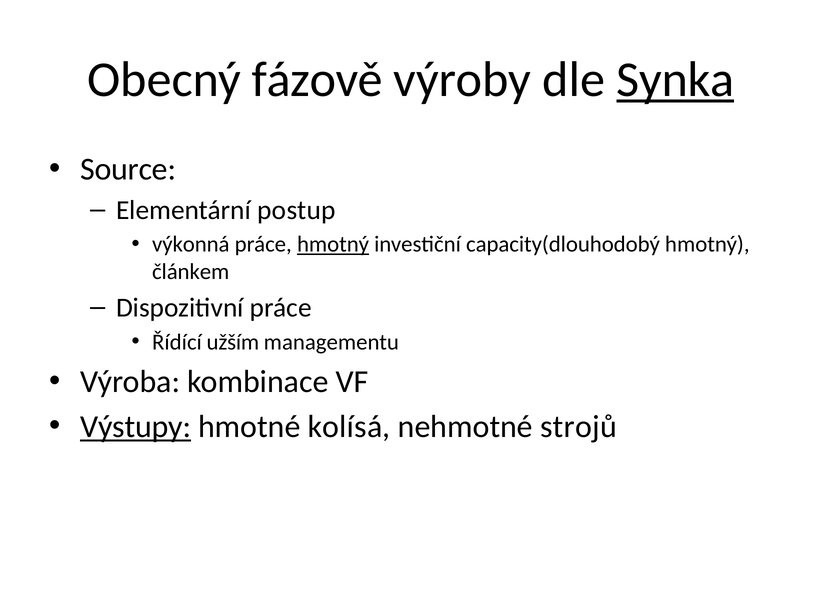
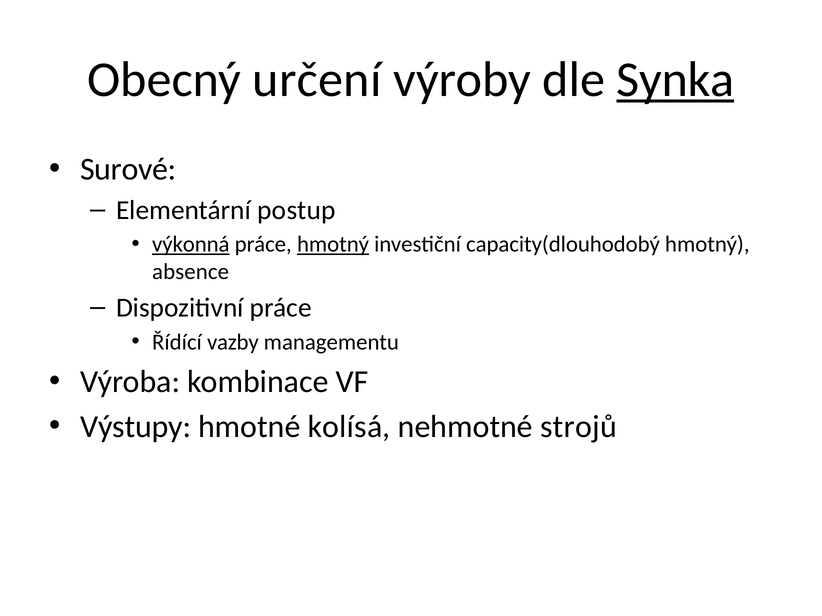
fázově: fázově -> určení
Source: Source -> Surové
výkonná underline: none -> present
článkem: článkem -> absence
užším: užším -> vazby
Výstupy underline: present -> none
